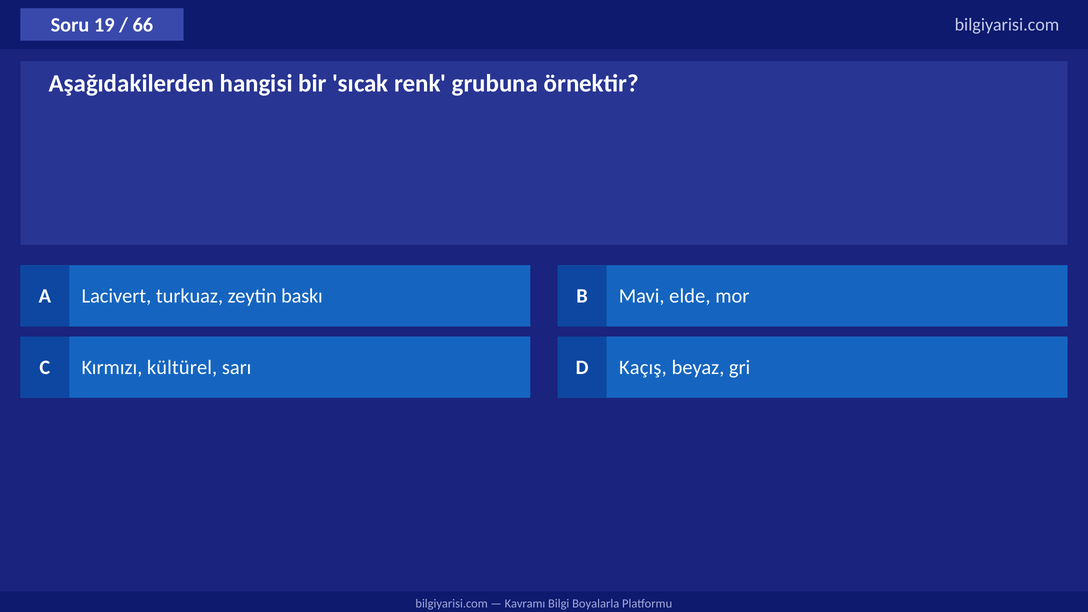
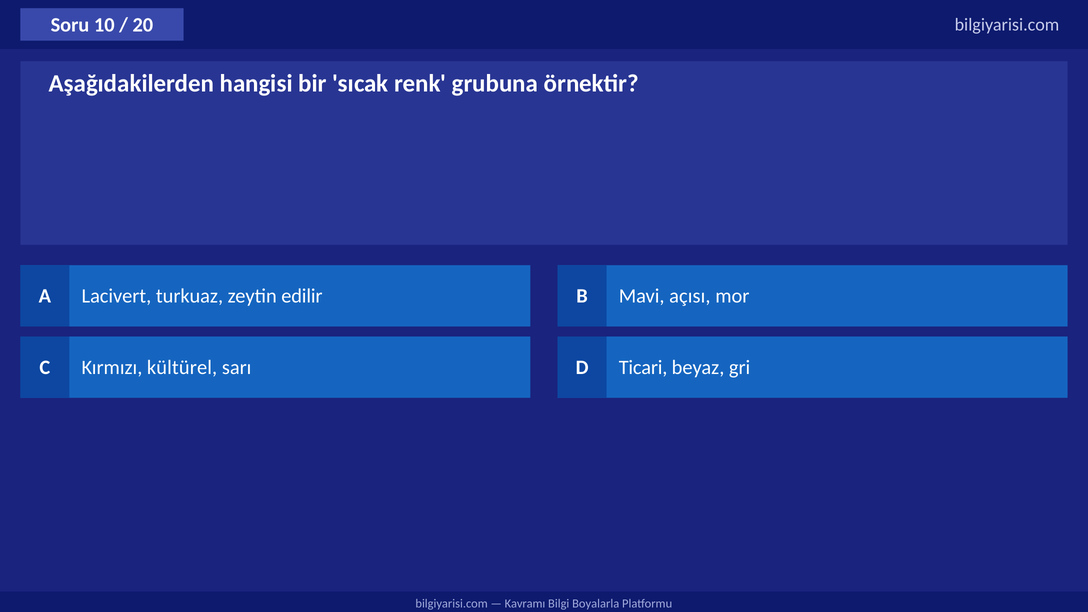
19: 19 -> 10
66: 66 -> 20
baskı: baskı -> edilir
elde: elde -> açısı
Kaçış: Kaçış -> Ticari
